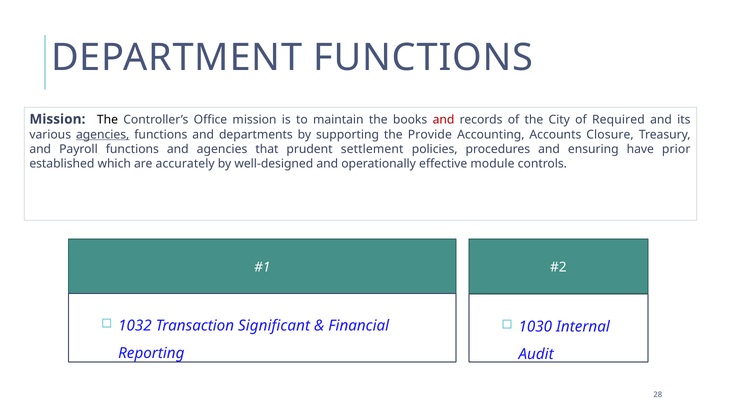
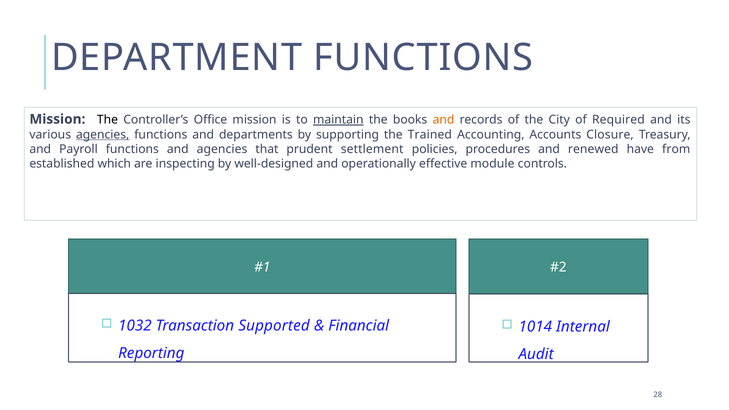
maintain underline: none -> present
and at (444, 120) colour: red -> orange
Provide: Provide -> Trained
ensuring: ensuring -> renewed
prior: prior -> from
accurately: accurately -> inspecting
Significant: Significant -> Supported
1030: 1030 -> 1014
